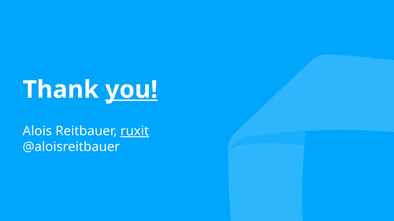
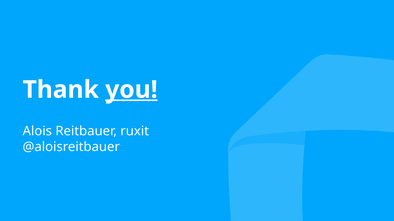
ruxit at (135, 131) underline: present -> none
